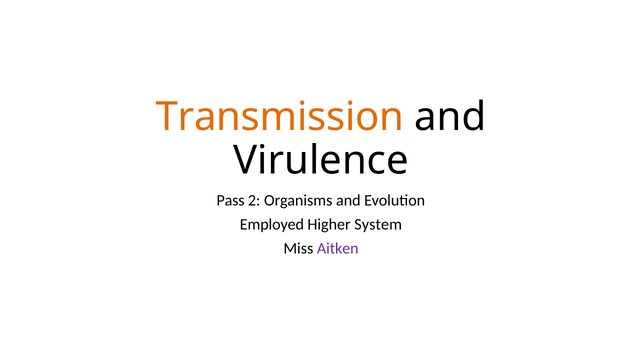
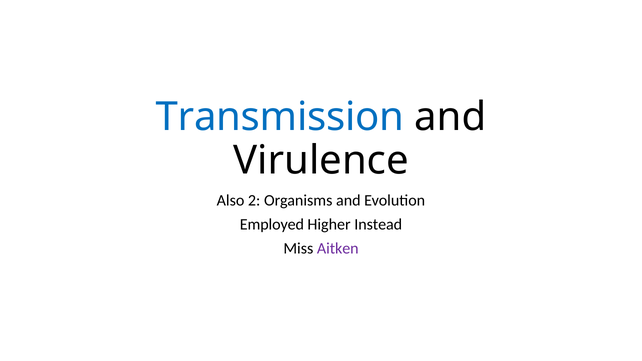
Transmission colour: orange -> blue
Pass: Pass -> Also
System: System -> Instead
